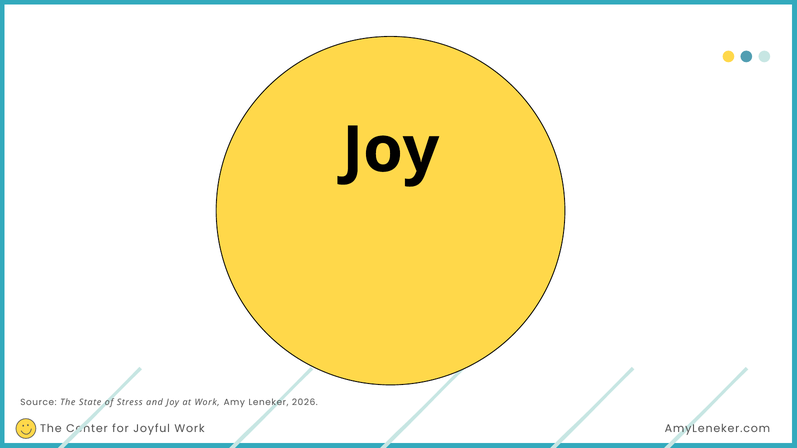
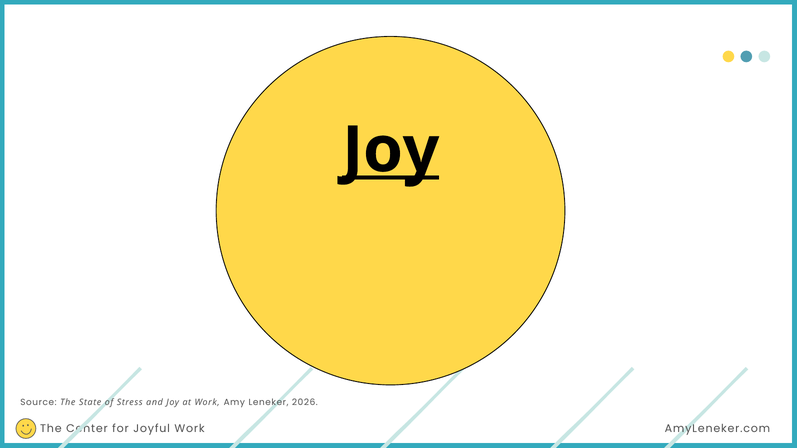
Joy at (391, 150) underline: none -> present
